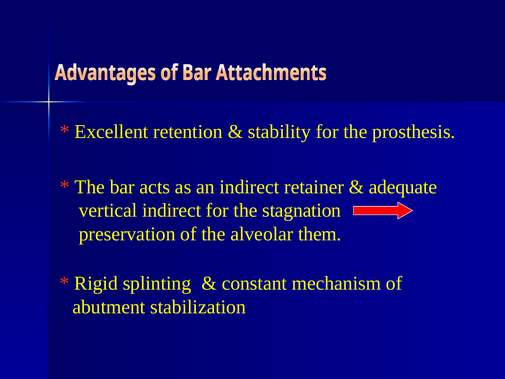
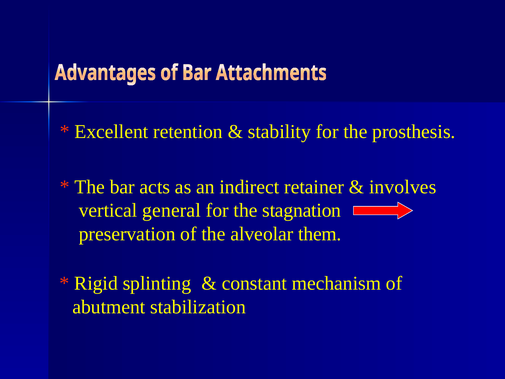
adequate: adequate -> involves
vertical indirect: indirect -> general
